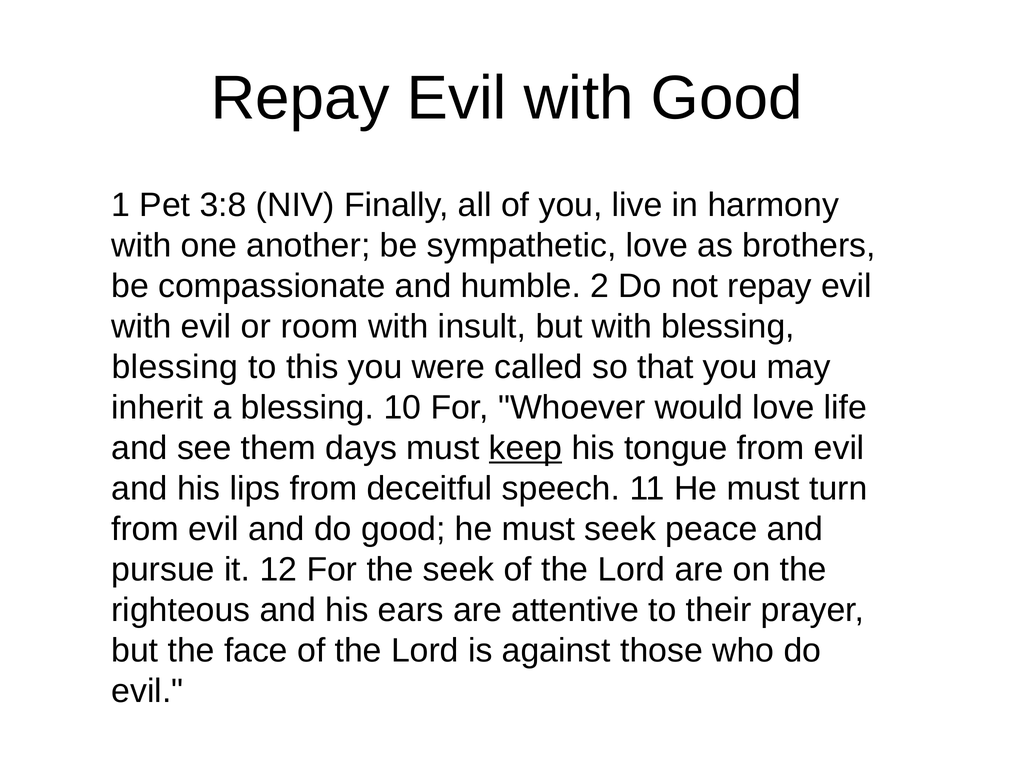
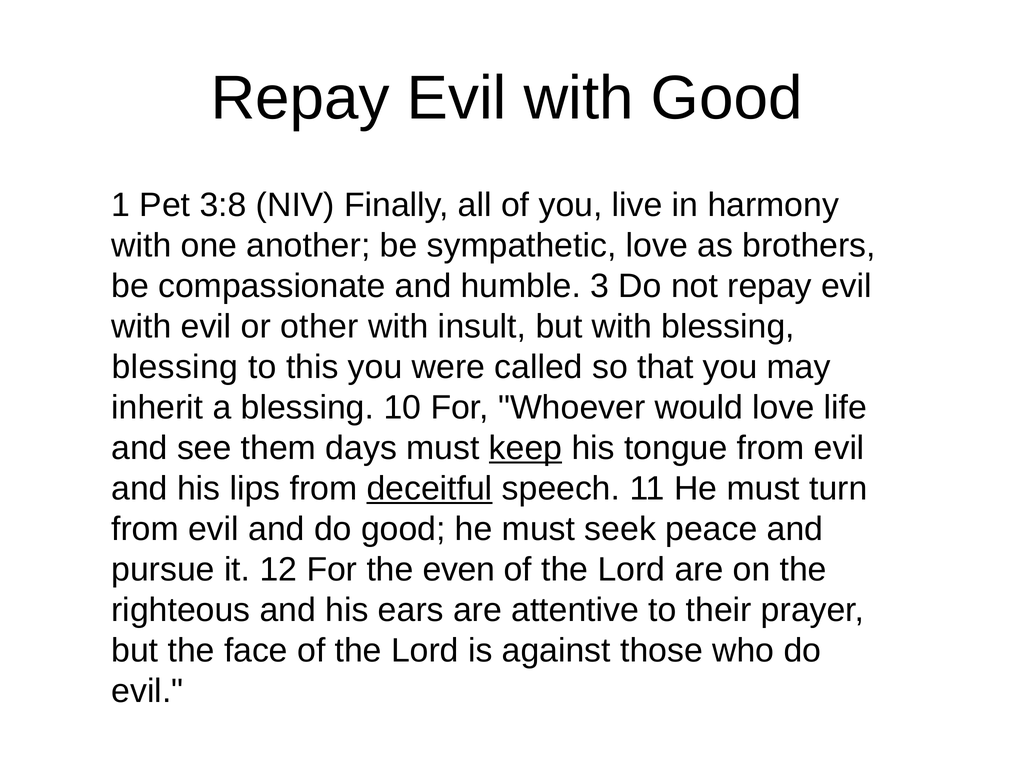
2: 2 -> 3
room: room -> other
deceitful underline: none -> present
the seek: seek -> even
